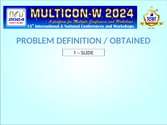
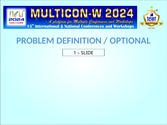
OBTAINED: OBTAINED -> OPTIONAL
